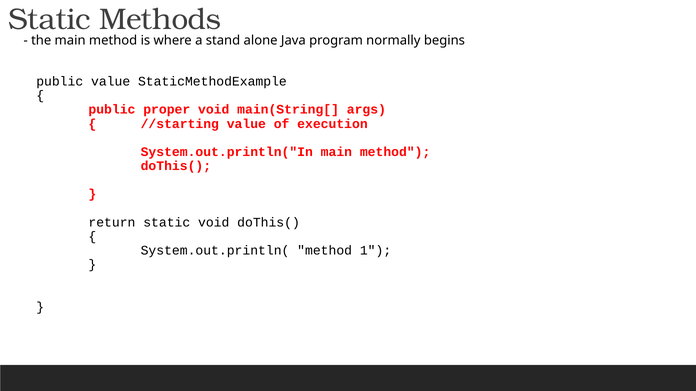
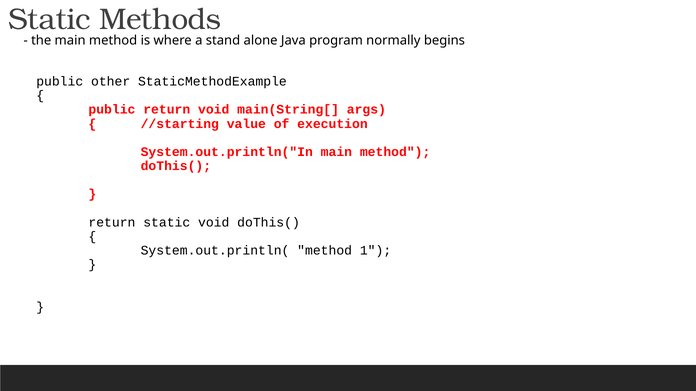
public value: value -> other
public proper: proper -> return
